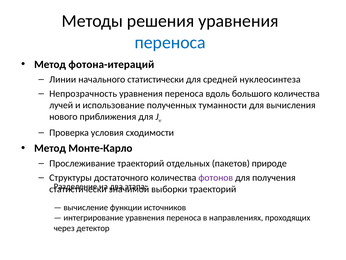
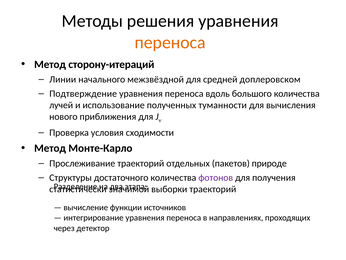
переноса at (170, 42) colour: blue -> orange
фотона-итераций: фотона-итераций -> сторону-итераций
начального статистически: статистически -> межзвёздной
нуклеосинтеза: нуклеосинтеза -> доплеровском
Непрозрачность: Непрозрачность -> Подтверждение
